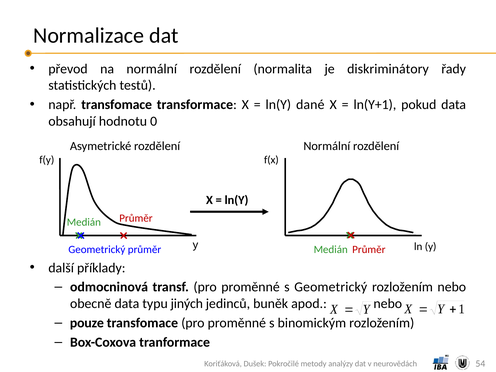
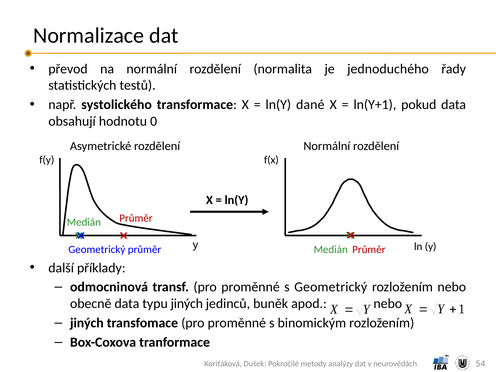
diskriminátory: diskriminátory -> jednoduchého
např transfomace: transfomace -> systolického
pouze at (87, 323): pouze -> jiných
